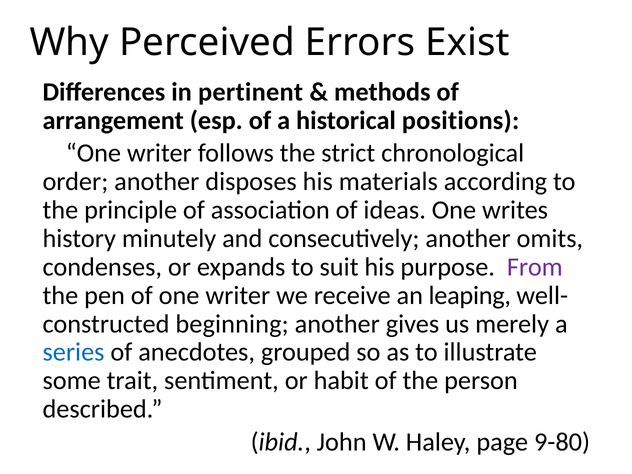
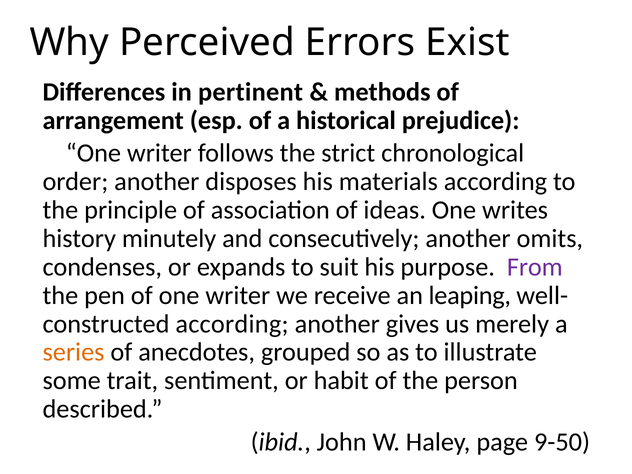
positions: positions -> prejudice
beginning at (232, 324): beginning -> according
series colour: blue -> orange
9-80: 9-80 -> 9-50
